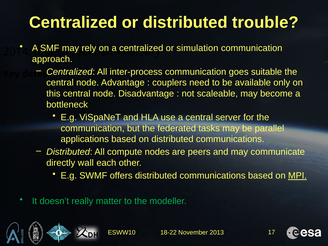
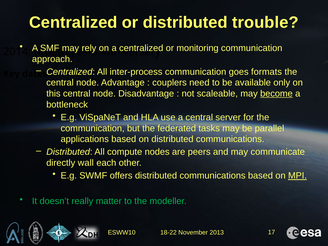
simulation: simulation -> monitoring
suitable: suitable -> formats
become underline: none -> present
